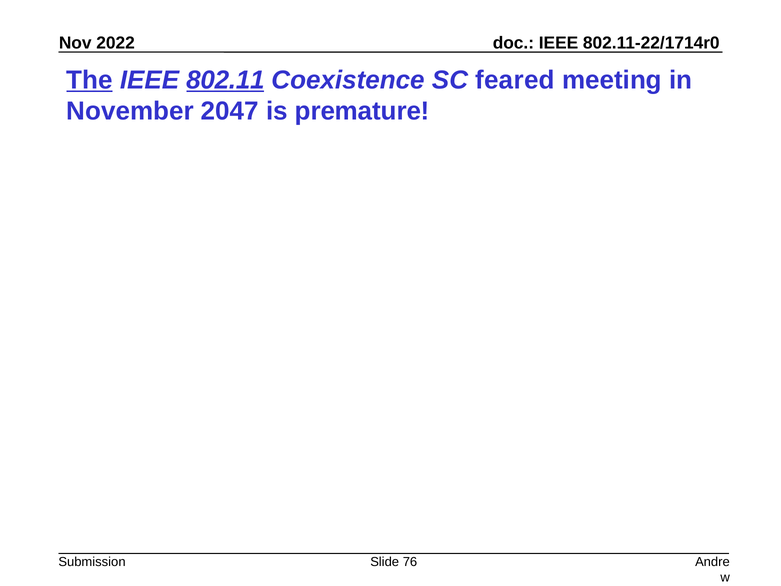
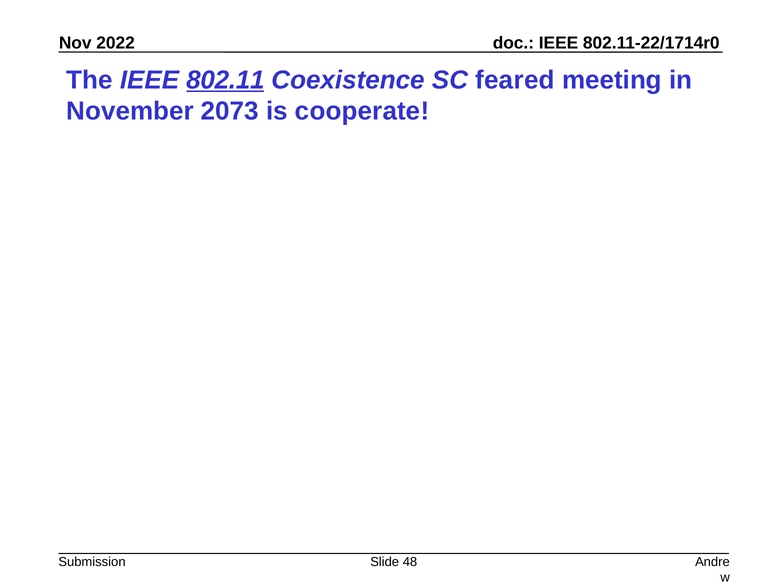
The underline: present -> none
2047: 2047 -> 2073
premature: premature -> cooperate
76: 76 -> 48
